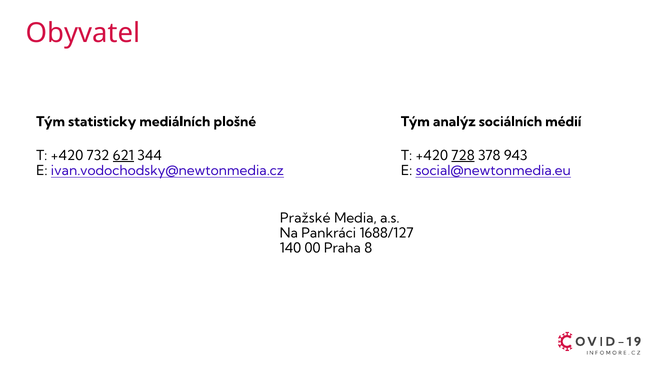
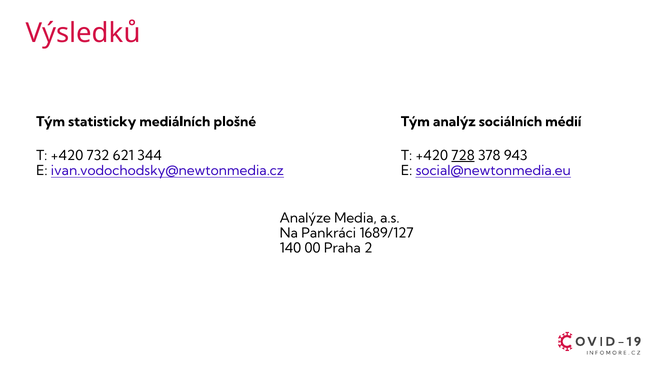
Obyvatel: Obyvatel -> Výsledků
621 underline: present -> none
Pražské: Pražské -> Analýze
1688/127: 1688/127 -> 1689/127
8: 8 -> 2
